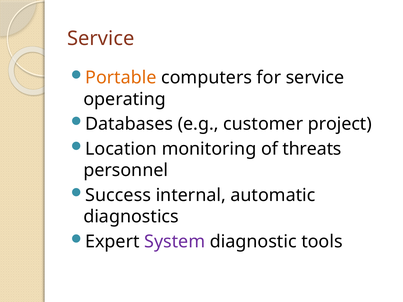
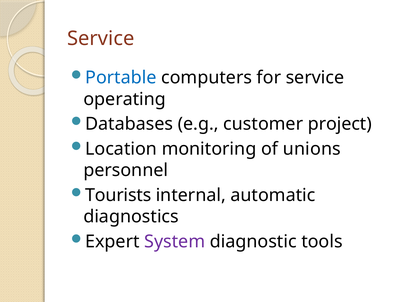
Portable colour: orange -> blue
threats: threats -> unions
Success: Success -> Tourists
